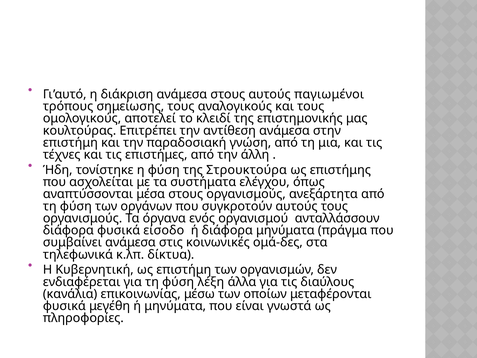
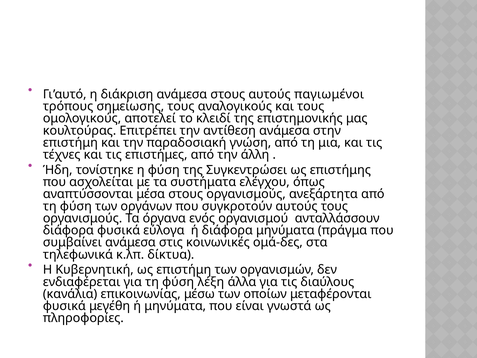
Στρουκτούρα: Στρουκτούρα -> Συγκεντρώσει
είσοδο: είσοδο -> εύλογα
